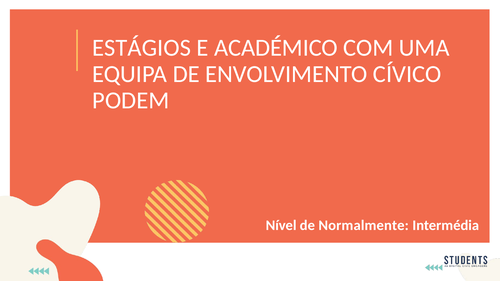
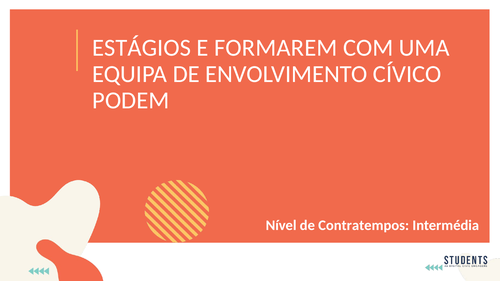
ACADÉMICO: ACADÉMICO -> FORMAREM
Normalmente: Normalmente -> Contratempos
